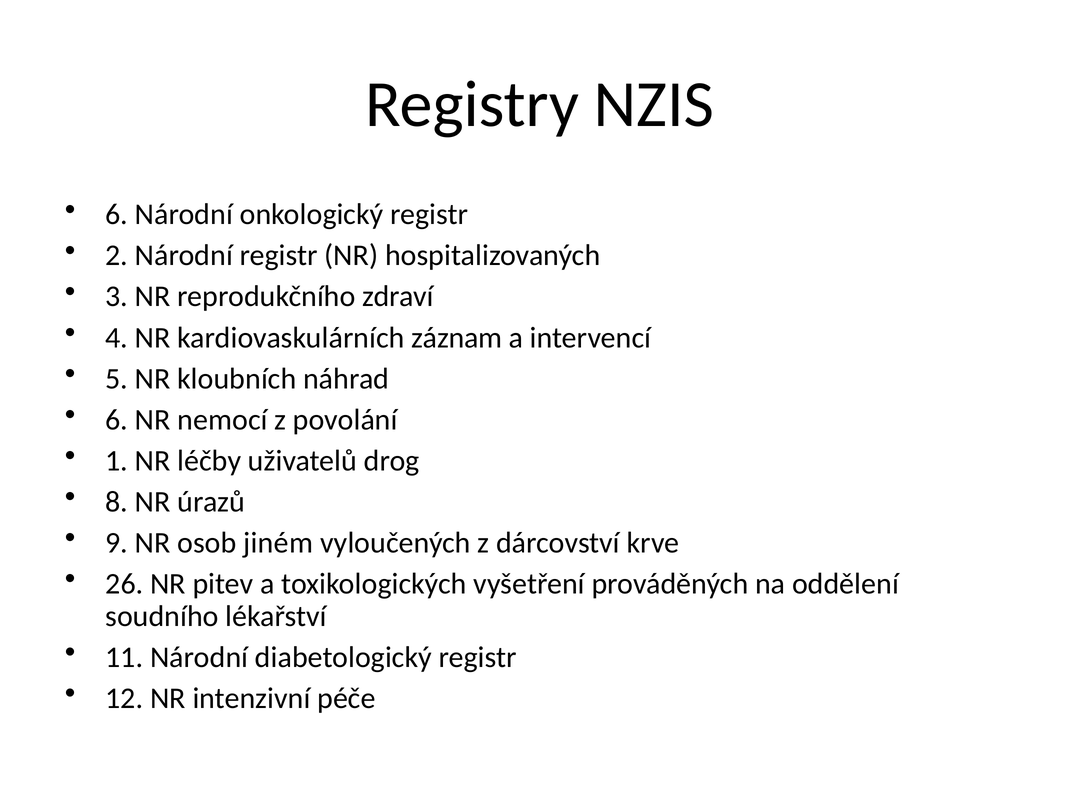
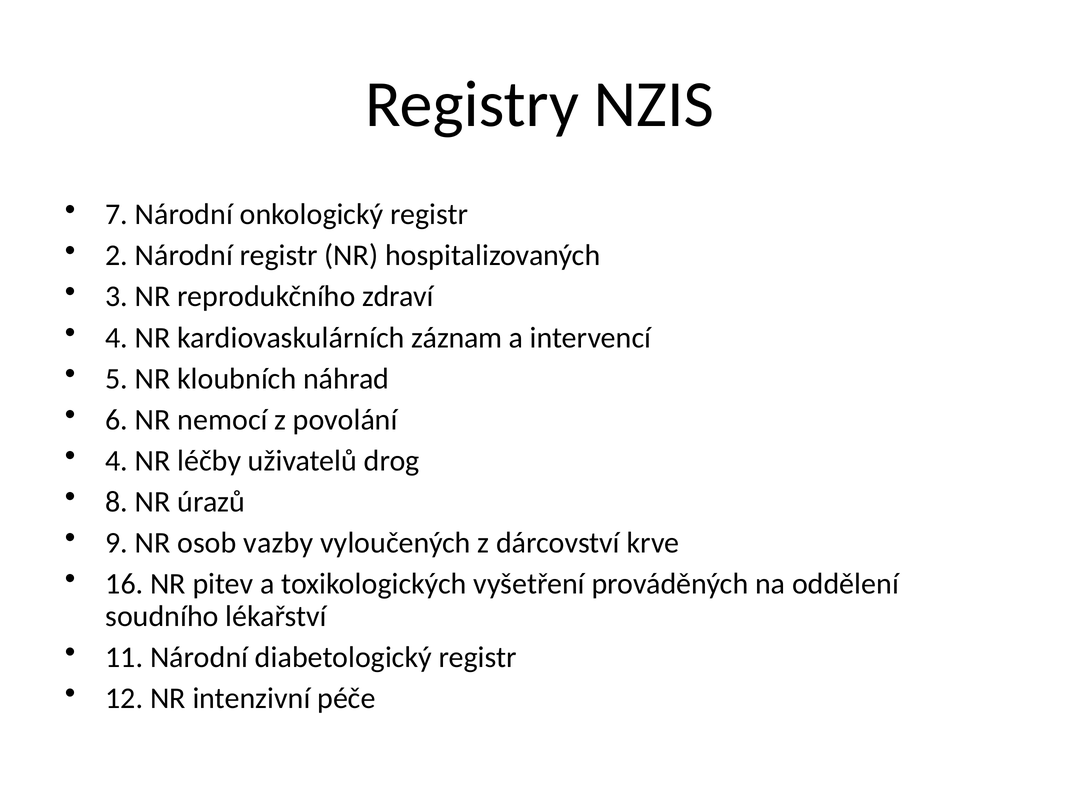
6 at (117, 215): 6 -> 7
1 at (117, 461): 1 -> 4
jiném: jiném -> vazby
26: 26 -> 16
